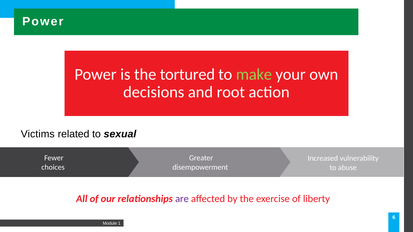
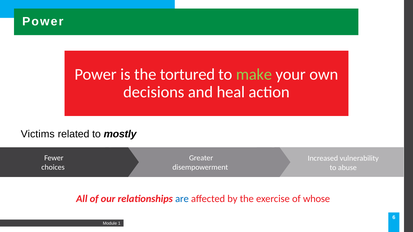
root: root -> heal
sexual: sexual -> mostly
are colour: purple -> blue
liberty: liberty -> whose
